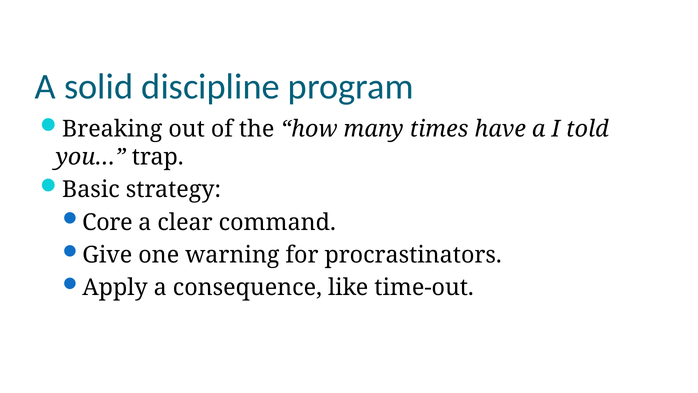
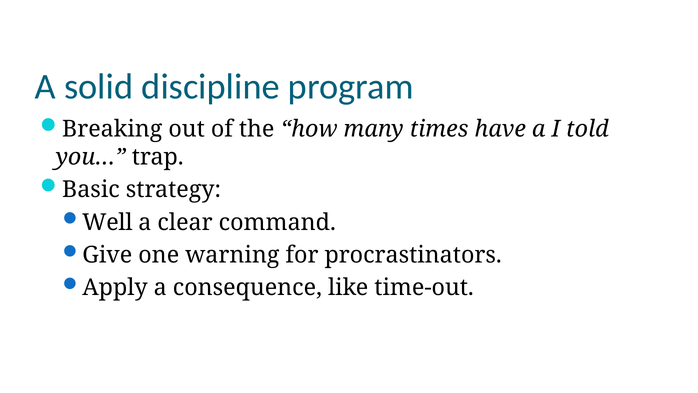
Core: Core -> Well
